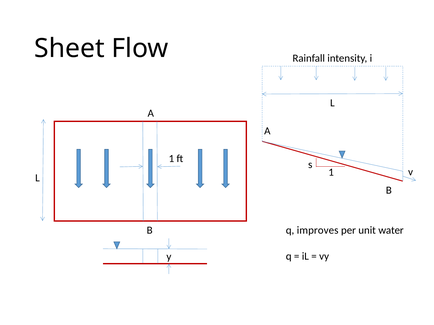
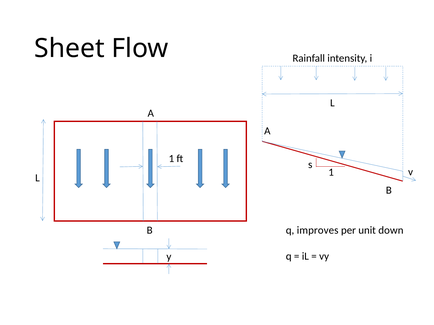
water: water -> down
